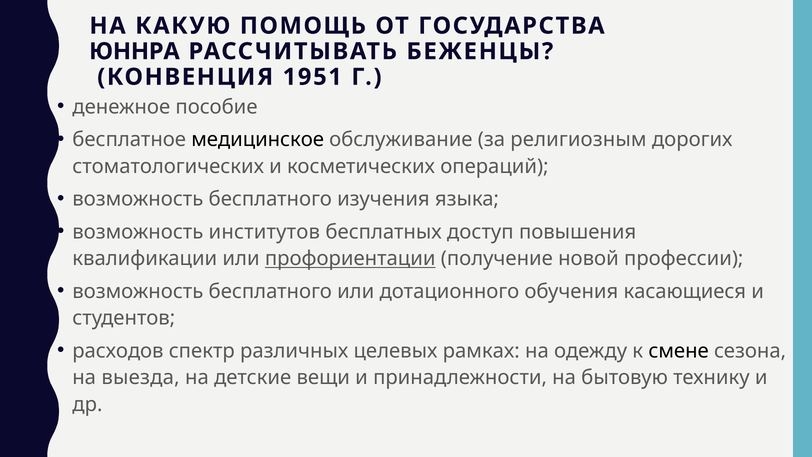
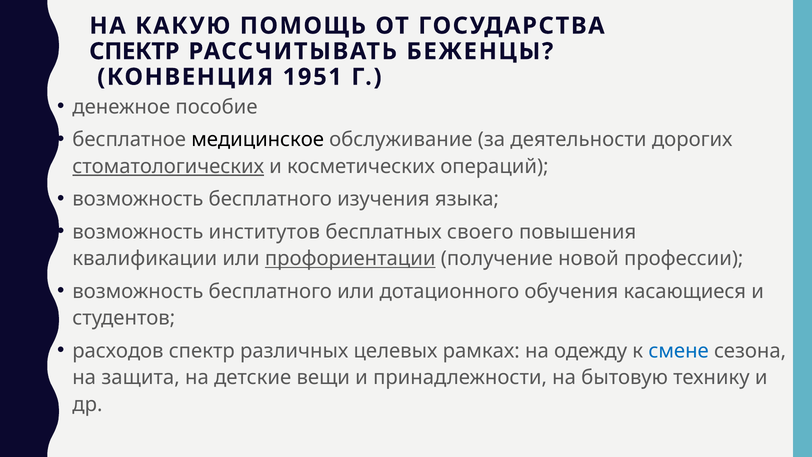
ЮННРА at (134, 51): ЮННРА -> СПЕКТР
религиозным: религиозным -> деятельности
стоматологических underline: none -> present
доступ: доступ -> своего
смене colour: black -> blue
выезда: выезда -> защита
